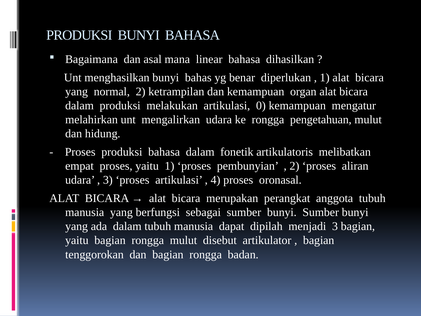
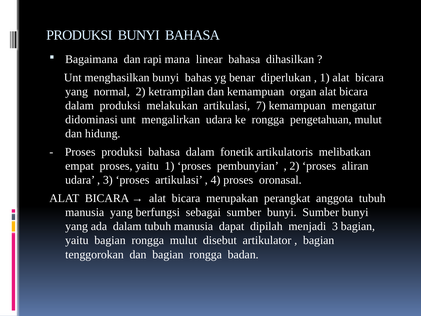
asal: asal -> rapi
0: 0 -> 7
melahirkan: melahirkan -> didominasi
